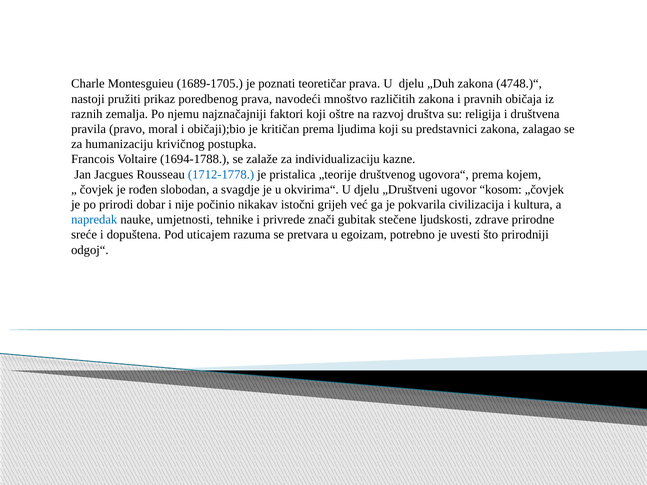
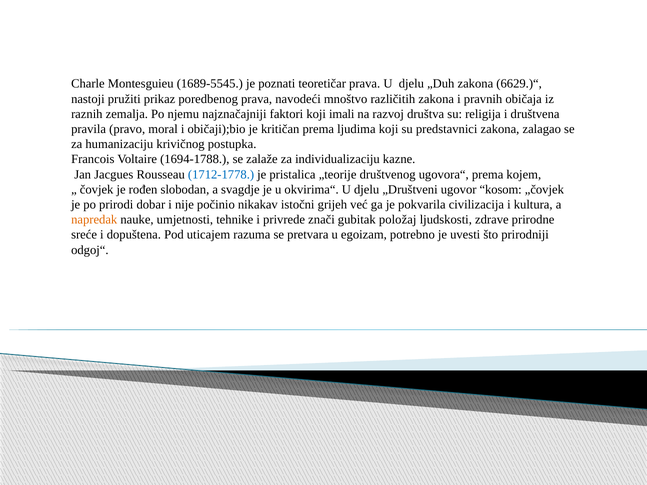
1689-1705: 1689-1705 -> 1689-5545
4748.)“: 4748.)“ -> 6629.)“
oštre: oštre -> imali
napredak colour: blue -> orange
stečene: stečene -> položaj
